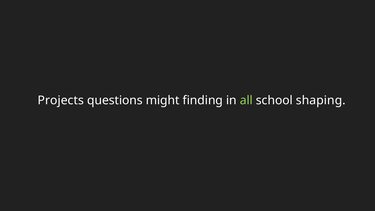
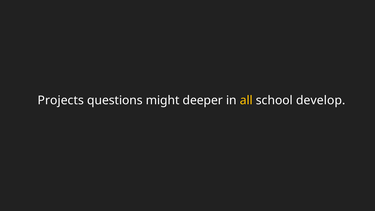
finding: finding -> deeper
all colour: light green -> yellow
shaping: shaping -> develop
